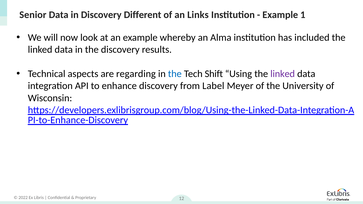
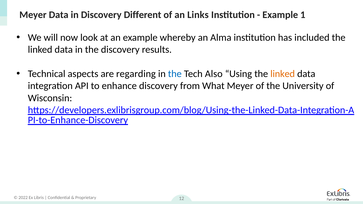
Senior at (33, 15): Senior -> Meyer
Shift: Shift -> Also
linked at (283, 74) colour: purple -> orange
Label: Label -> What
